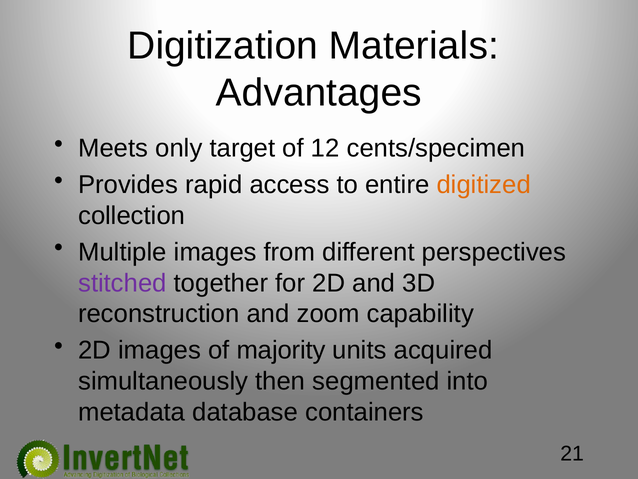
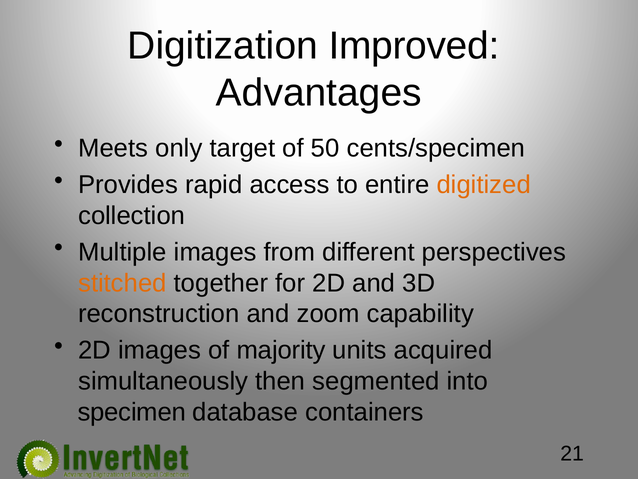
Materials: Materials -> Improved
12: 12 -> 50
stitched colour: purple -> orange
metadata: metadata -> specimen
